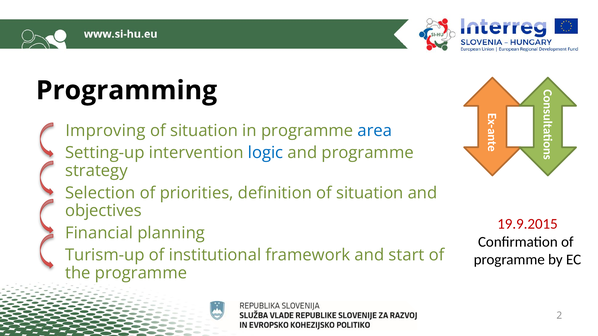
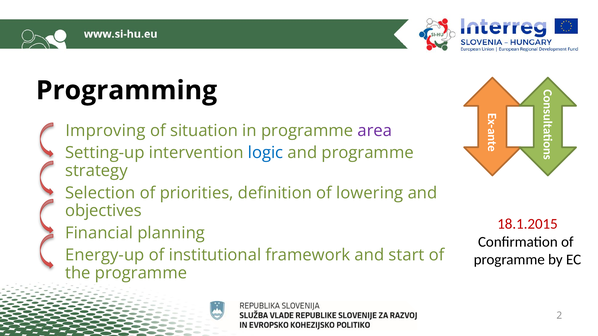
area colour: blue -> purple
definition of situation: situation -> lowering
19.9.2015: 19.9.2015 -> 18.1.2015
Turism-up: Turism-up -> Energy-up
